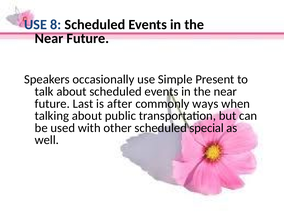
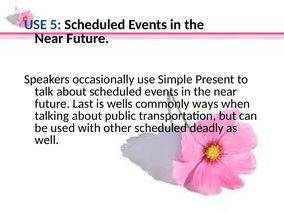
8: 8 -> 5
after: after -> wells
special: special -> deadly
